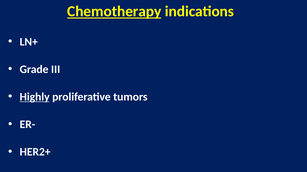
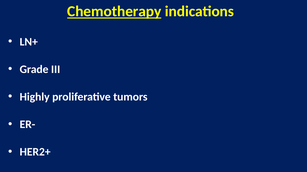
Highly underline: present -> none
